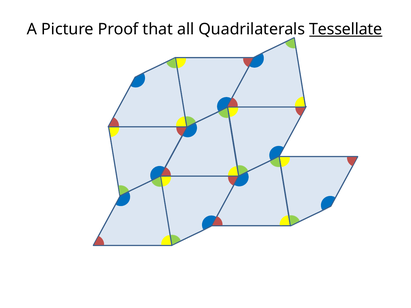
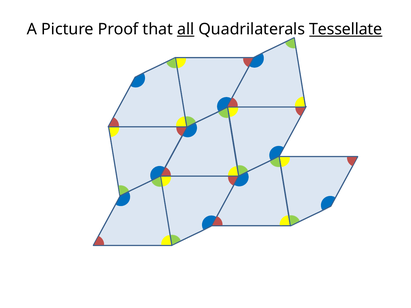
all underline: none -> present
